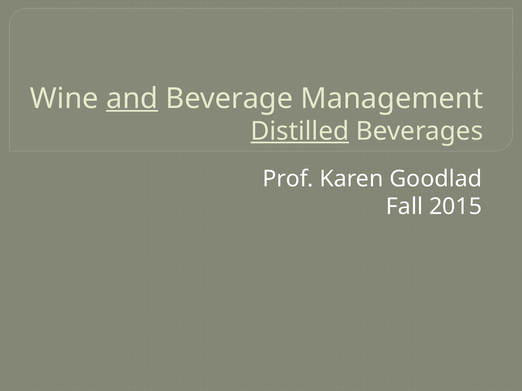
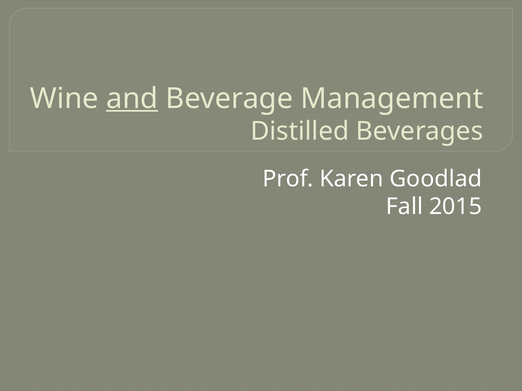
Distilled underline: present -> none
